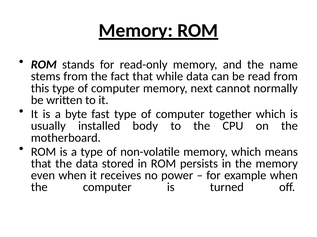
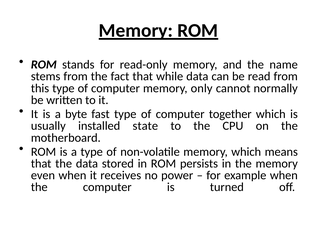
next: next -> only
body: body -> state
